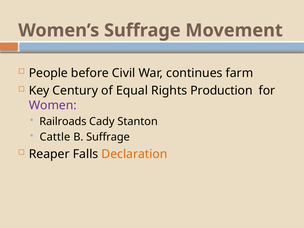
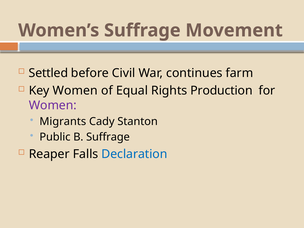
People: People -> Settled
Key Century: Century -> Women
Railroads: Railroads -> Migrants
Cattle: Cattle -> Public
Declaration colour: orange -> blue
